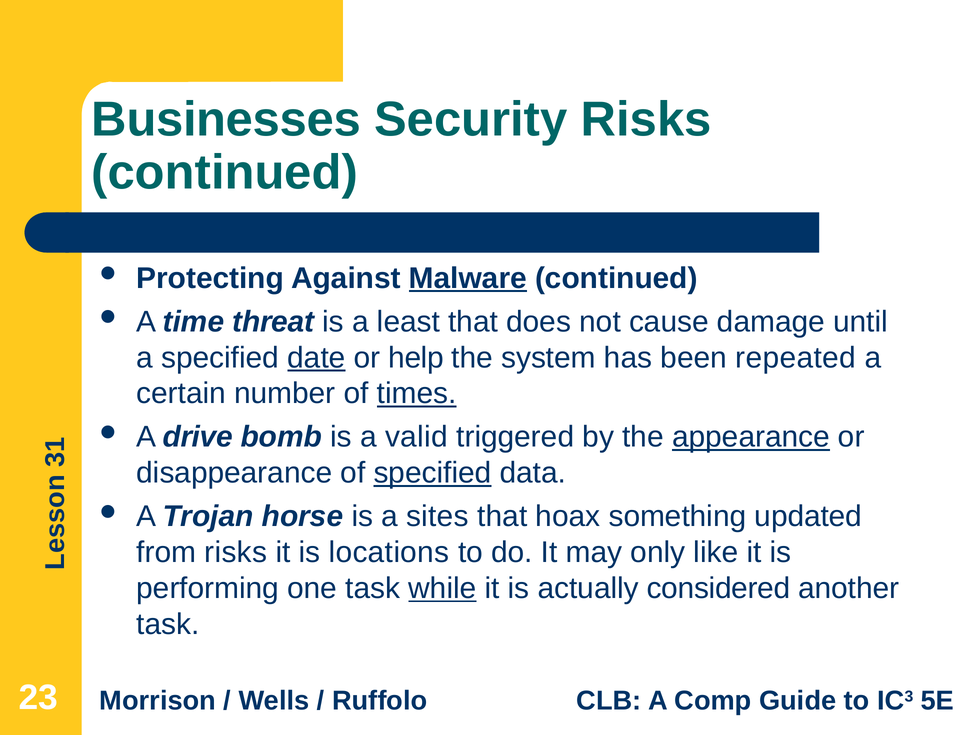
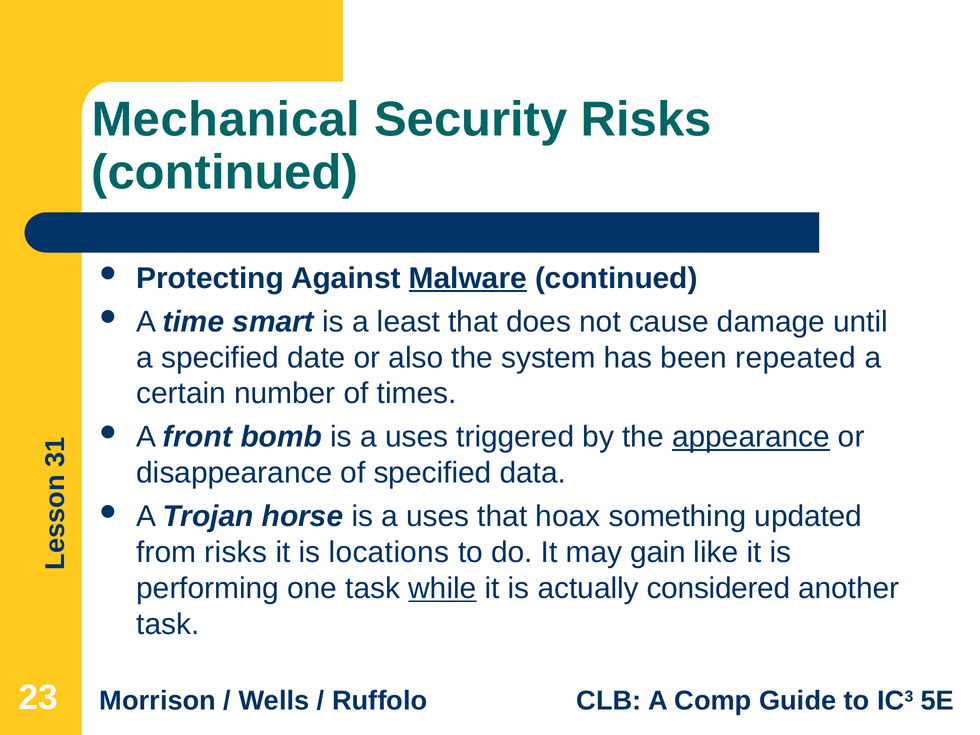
Businesses: Businesses -> Mechanical
threat: threat -> smart
date underline: present -> none
help: help -> also
times underline: present -> none
drive: drive -> front
bomb is a valid: valid -> uses
specified at (433, 473) underline: present -> none
horse is a sites: sites -> uses
only: only -> gain
